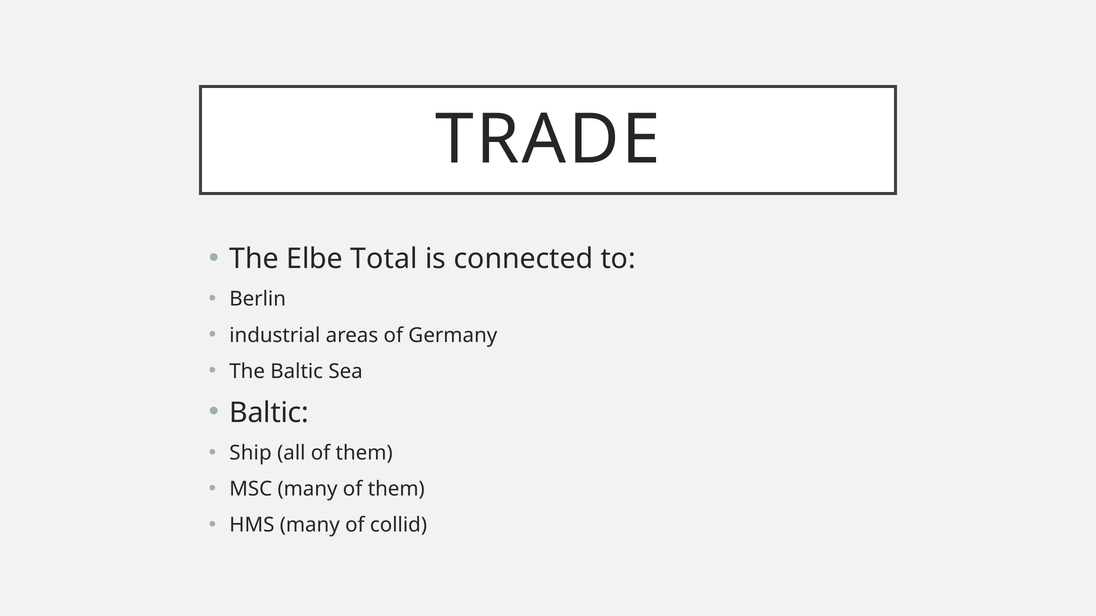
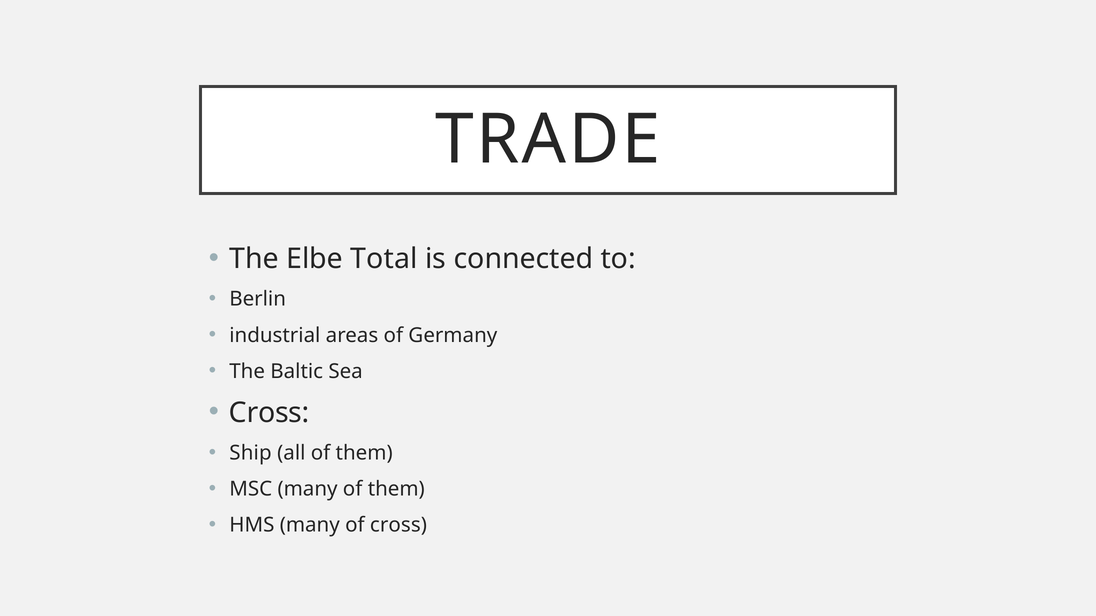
Baltic at (269, 413): Baltic -> Cross
of collid: collid -> cross
